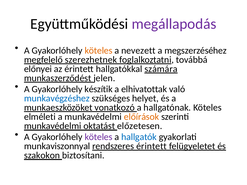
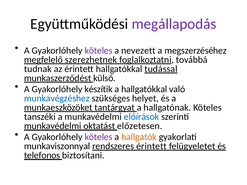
köteles at (99, 51) colour: orange -> purple
előnyei: előnyei -> tudnak
számára: számára -> tudással
jelen: jelen -> külső
a elhivatottak: elhivatottak -> hallgatókkal
vonatkozó: vonatkozó -> tantárgyat
elméleti: elméleti -> tanszéki
előírások colour: orange -> blue
hallgatók colour: blue -> orange
szakokon: szakokon -> telefonos
